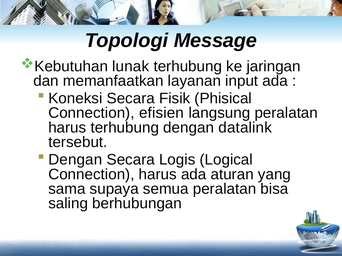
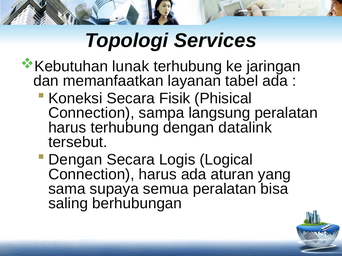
Message: Message -> Services
input: input -> tabel
efisien: efisien -> sampa
